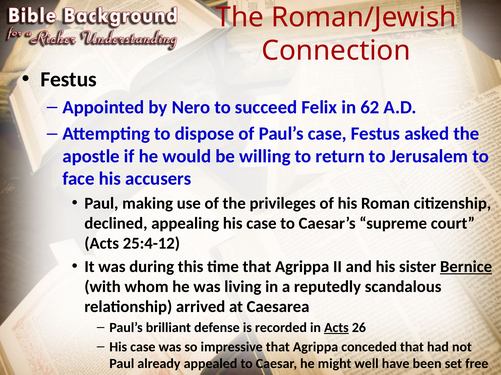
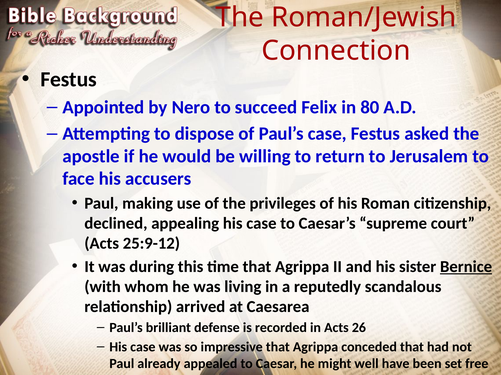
62: 62 -> 80
25:4-12: 25:4-12 -> 25:9-12
Acts at (336, 328) underline: present -> none
